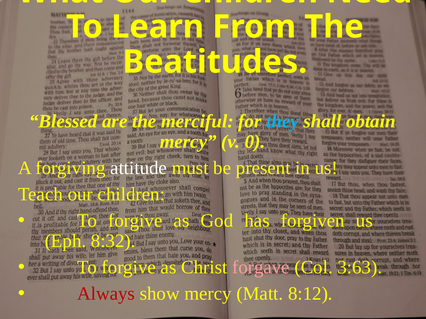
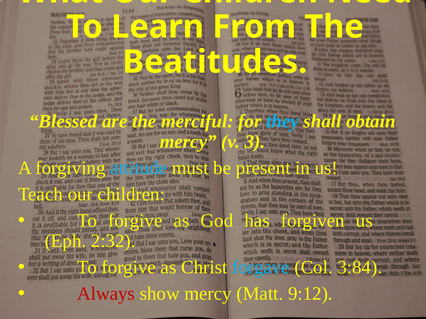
0: 0 -> 3
attitude colour: white -> light blue
8:32: 8:32 -> 2:32
forgave colour: pink -> light blue
3:63: 3:63 -> 3:84
8:12: 8:12 -> 9:12
